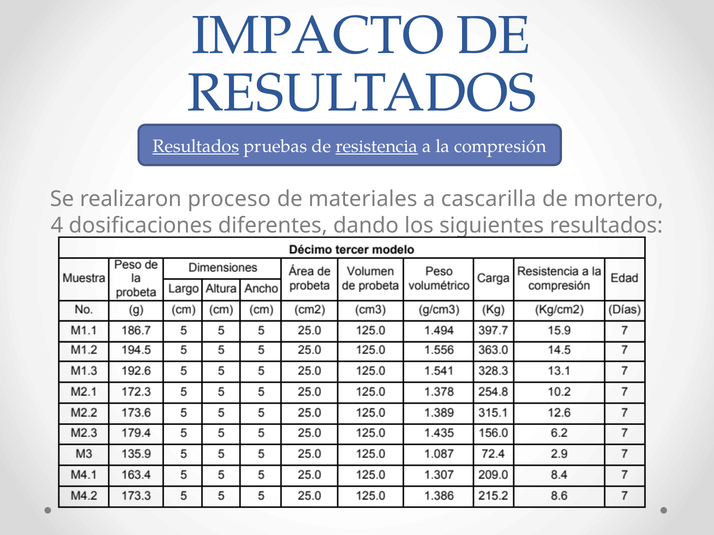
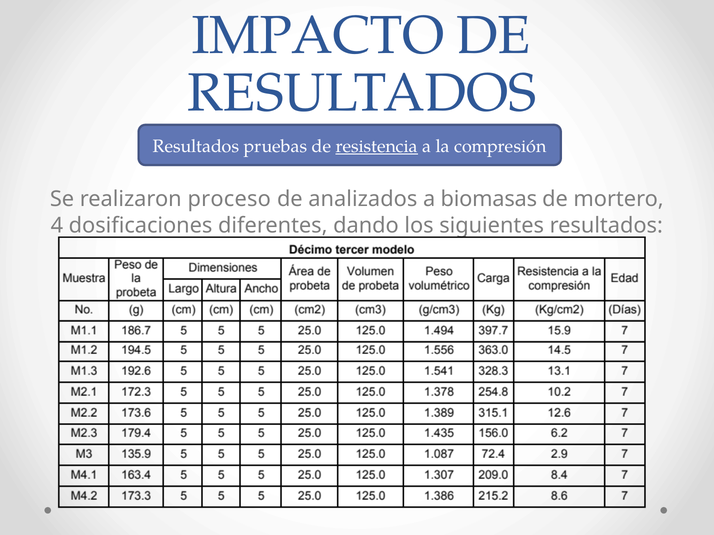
Resultados at (196, 146) underline: present -> none
materiales: materiales -> analizados
cascarilla: cascarilla -> biomasas
